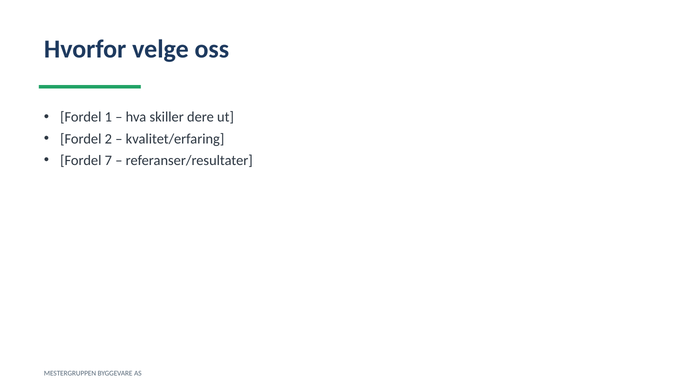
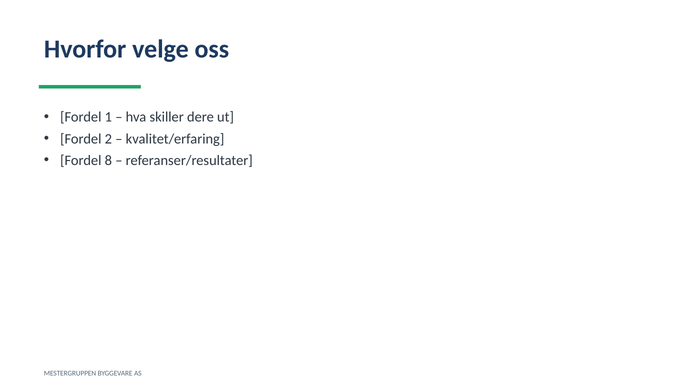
7: 7 -> 8
